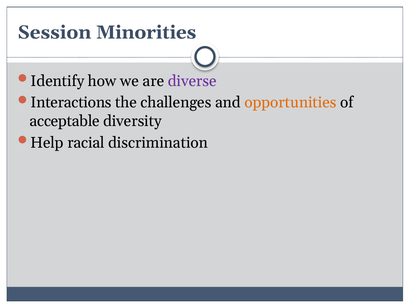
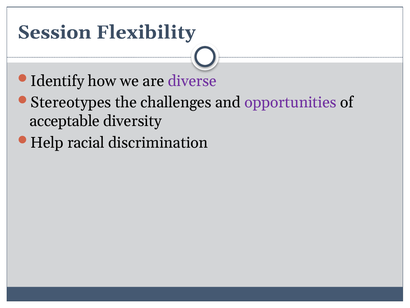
Minorities: Minorities -> Flexibility
Interactions: Interactions -> Stereotypes
opportunities colour: orange -> purple
